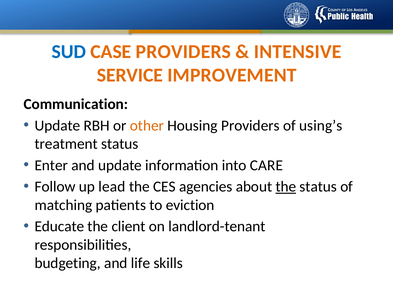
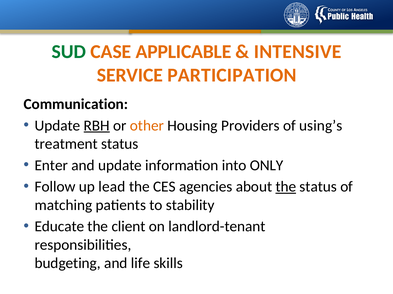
SUD colour: blue -> green
CASE PROVIDERS: PROVIDERS -> APPLICABLE
IMPROVEMENT: IMPROVEMENT -> PARTICIPATION
RBH underline: none -> present
CARE: CARE -> ONLY
eviction: eviction -> stability
